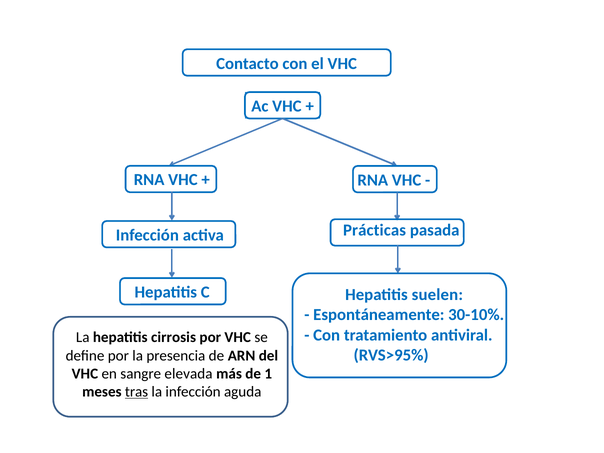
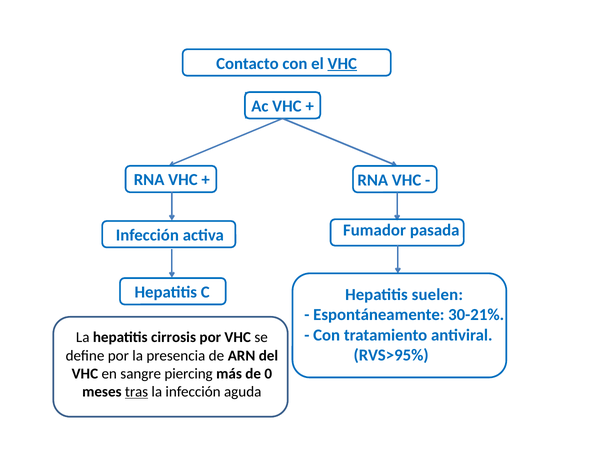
VHC at (342, 63) underline: none -> present
Prácticas: Prácticas -> Fumador
30-10%: 30-10% -> 30-21%
elevada: elevada -> piercing
1: 1 -> 0
